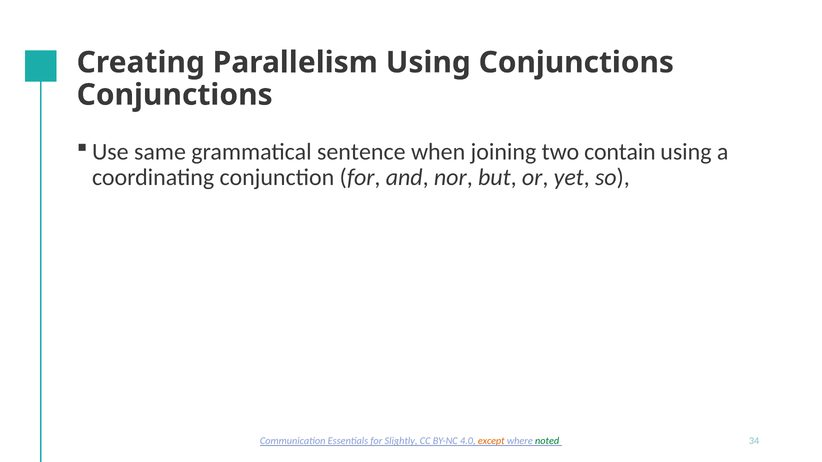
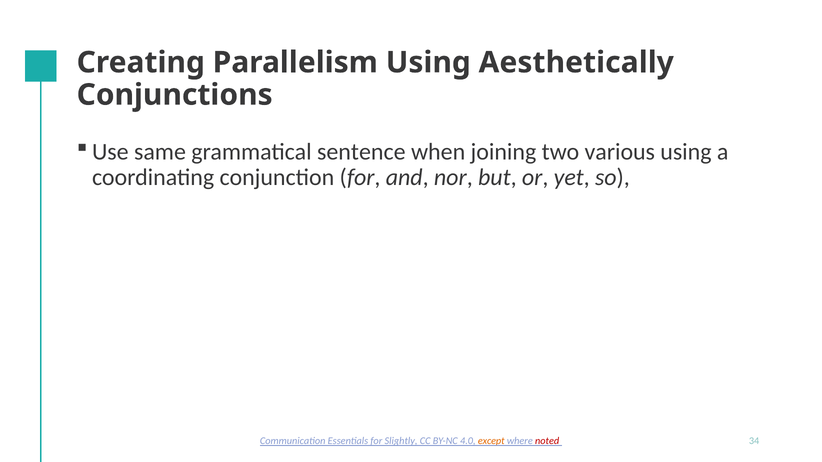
Using Conjunctions: Conjunctions -> Aesthetically
contain: contain -> various
noted colour: green -> red
